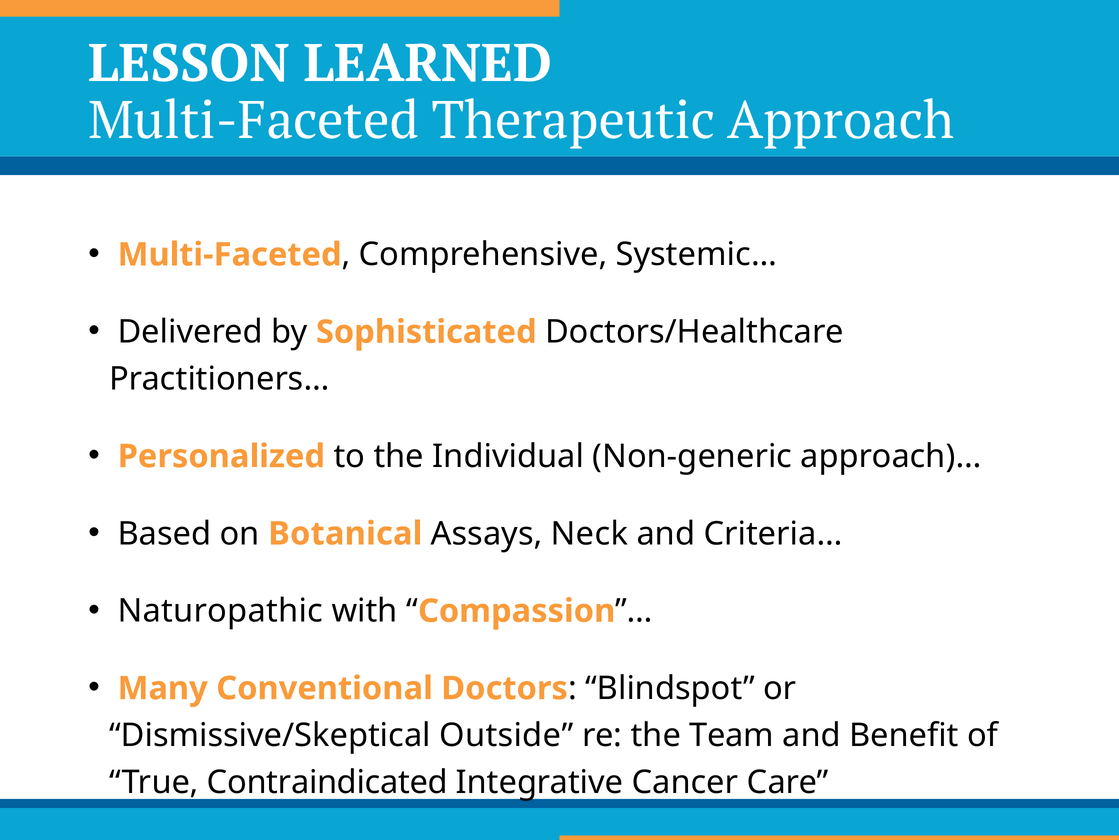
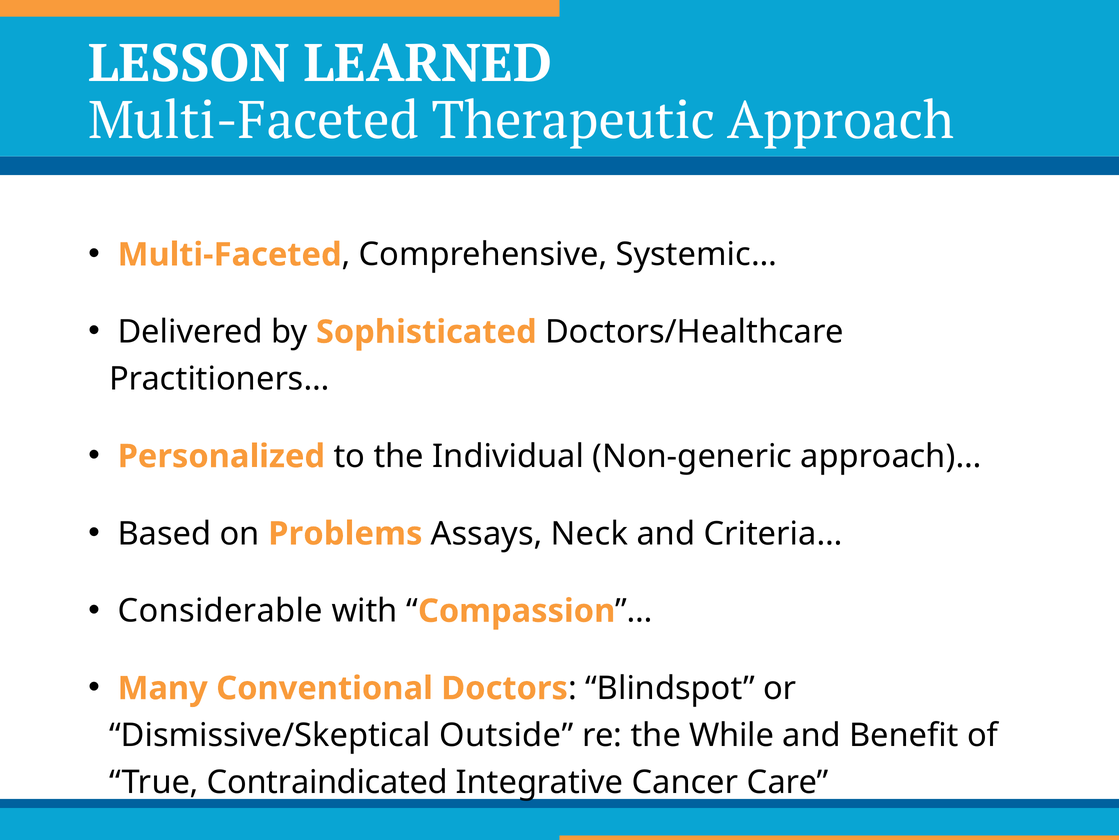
Botanical: Botanical -> Problems
Naturopathic: Naturopathic -> Considerable
Team: Team -> While
